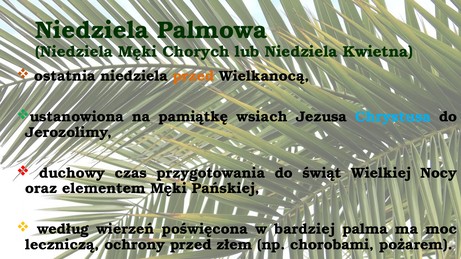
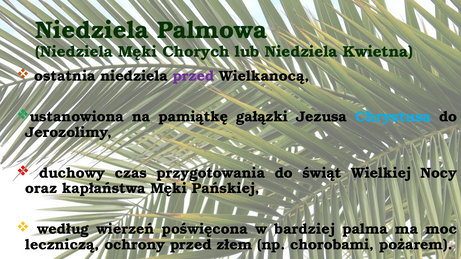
przed at (194, 76) colour: orange -> purple
wsiach: wsiach -> gałązki
elementem: elementem -> kapłaństwa
